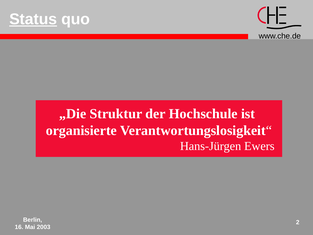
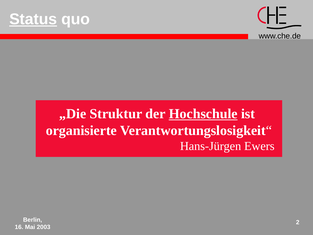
Hochschule underline: none -> present
